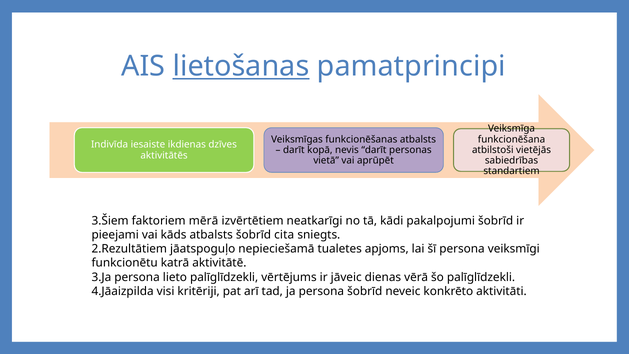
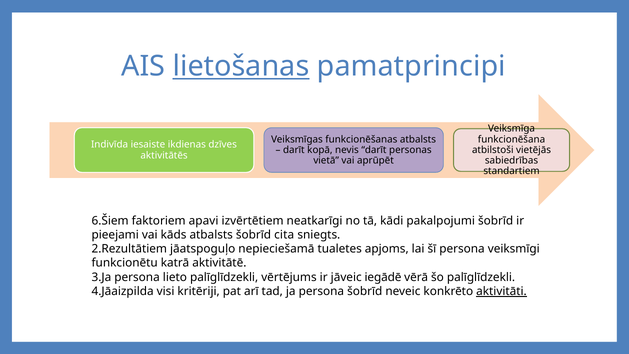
3.Šiem: 3.Šiem -> 6.Šiem
mērā: mērā -> apavi
dienas: dienas -> iegādē
aktivitāti underline: none -> present
